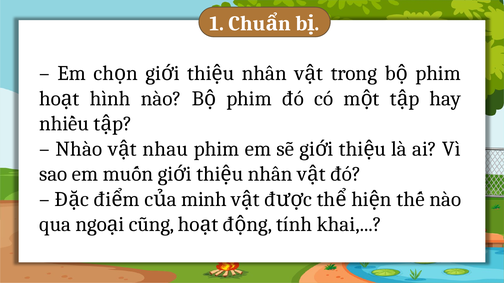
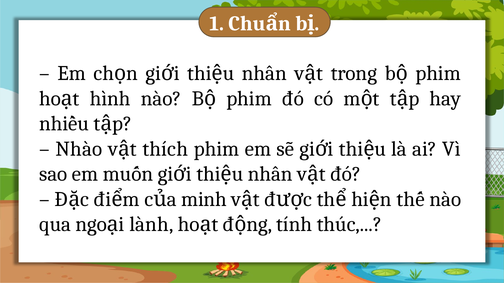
nhau: nhau -> thích
cũng: cũng -> lành
khai: khai -> thúc
